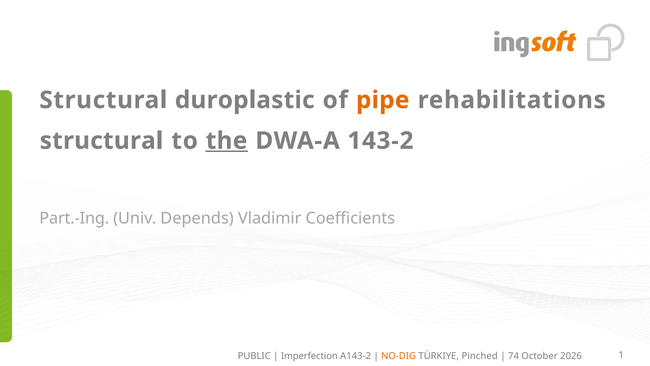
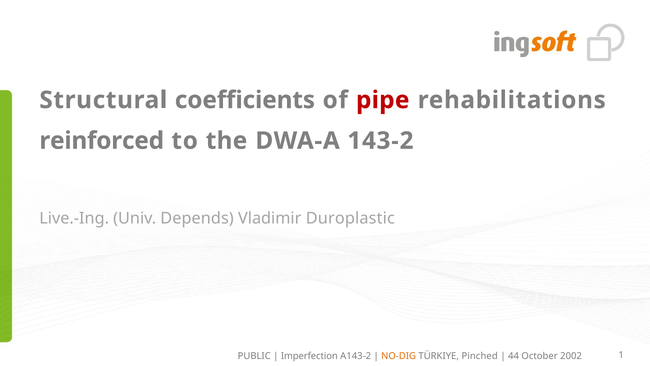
duroplastic: duroplastic -> coefficients
pipe colour: orange -> red
structural at (101, 141): structural -> reinforced
the underline: present -> none
Part.-Ing: Part.-Ing -> Live.-Ing
Coefficients: Coefficients -> Duroplastic
74: 74 -> 44
2026: 2026 -> 2002
